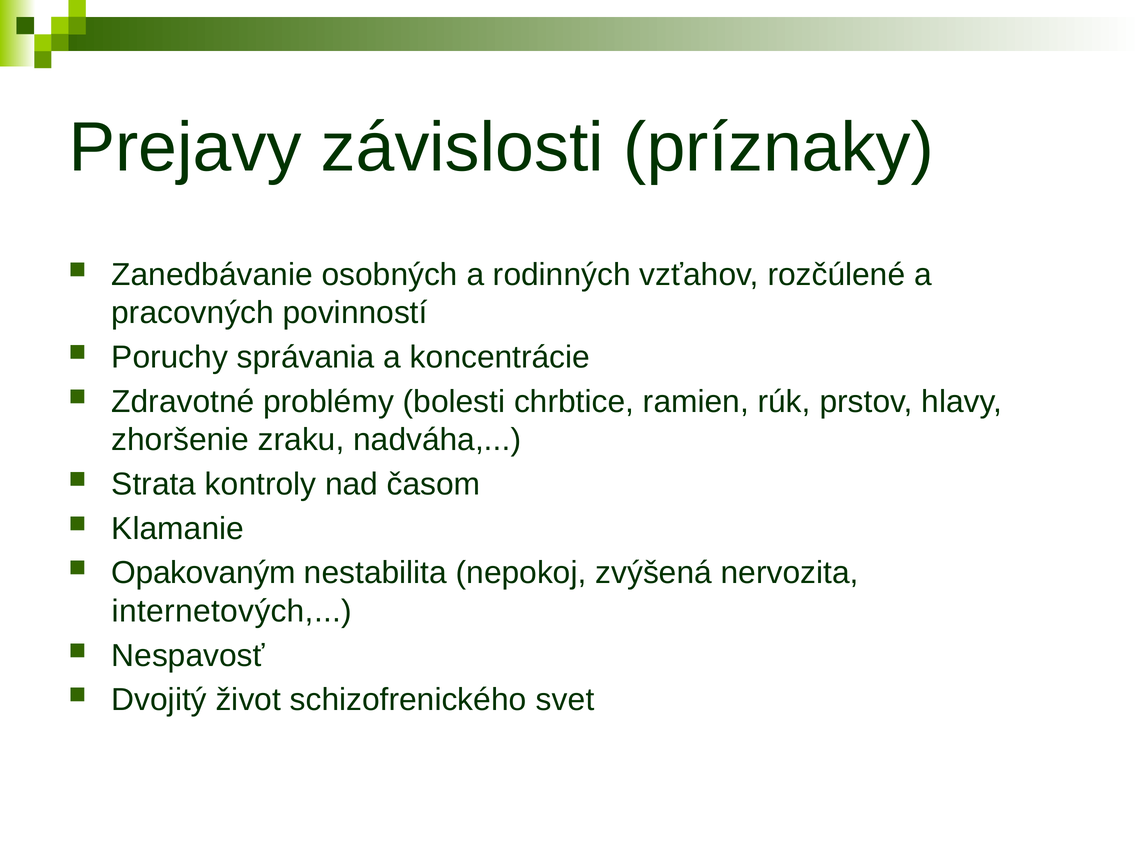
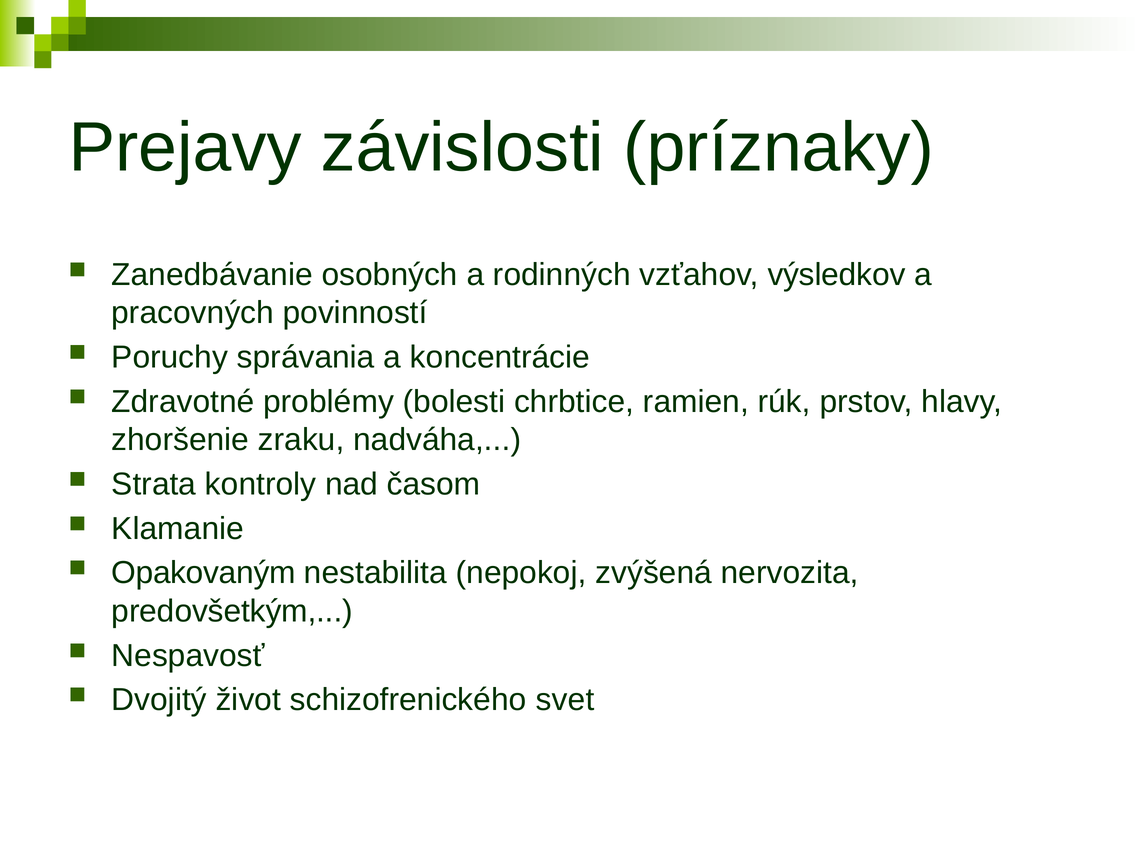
rozčúlené: rozčúlené -> výsledkov
internetových: internetových -> predovšetkým
